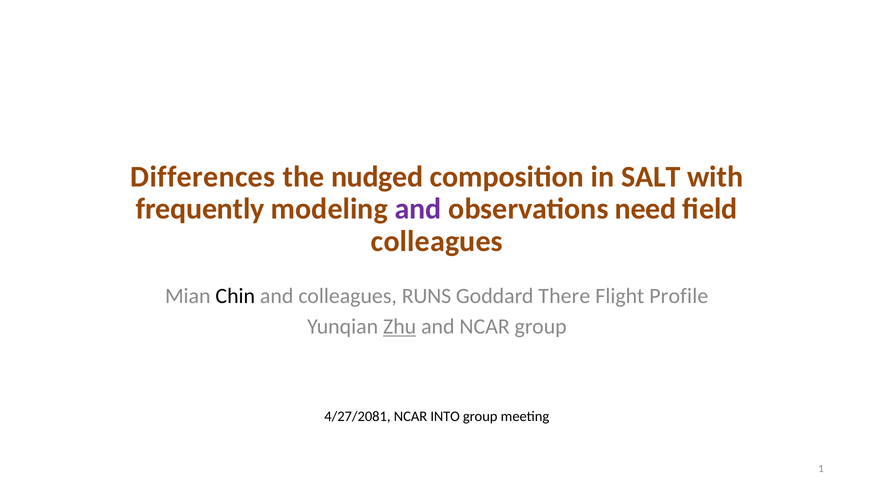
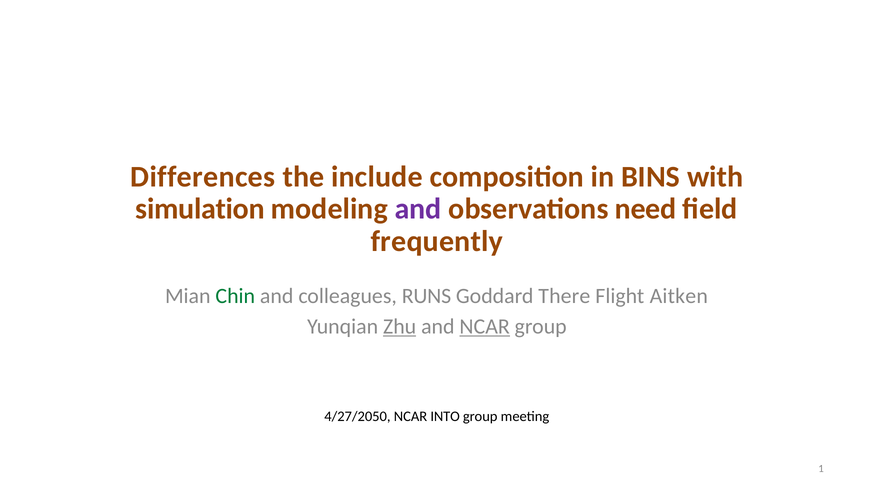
nudged: nudged -> include
SALT: SALT -> BINS
frequently: frequently -> simulation
colleagues at (437, 242): colleagues -> frequently
Chin colour: black -> green
Profile: Profile -> Aitken
NCAR at (485, 327) underline: none -> present
4/27/2081: 4/27/2081 -> 4/27/2050
